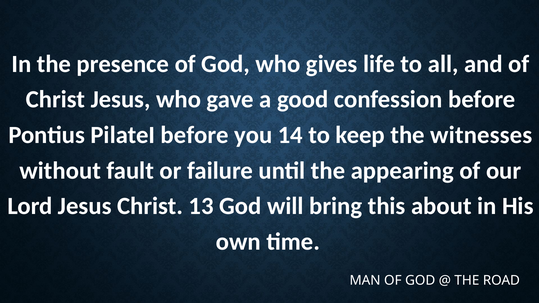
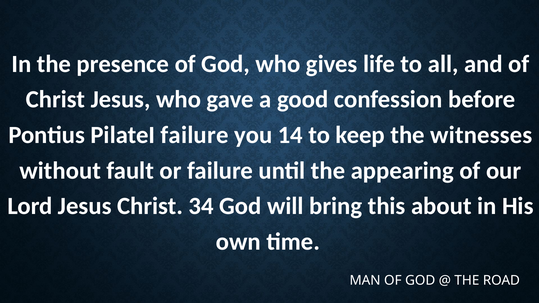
PilateI before: before -> failure
13: 13 -> 34
